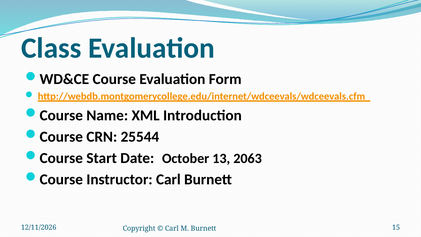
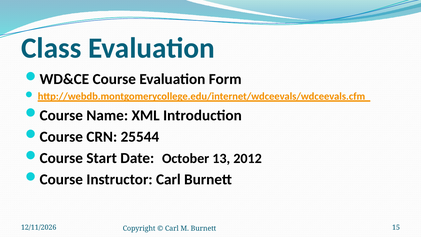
2063: 2063 -> 2012
